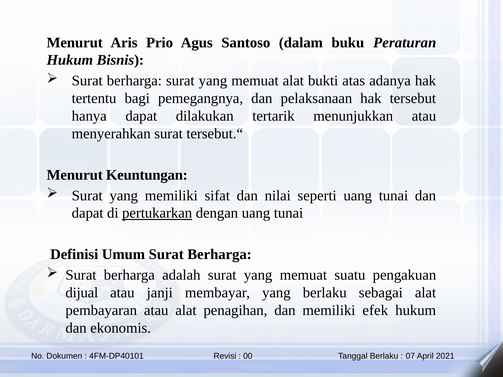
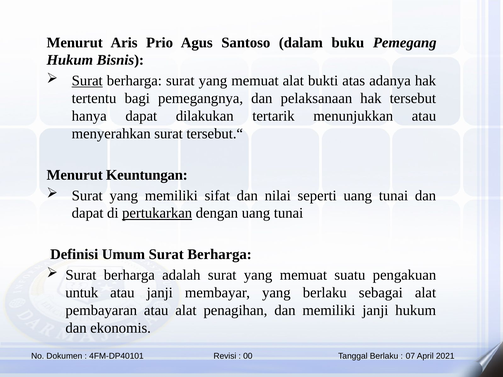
Peraturan: Peraturan -> Pemegang
Surat at (87, 81) underline: none -> present
dijual: dijual -> untuk
memiliki efek: efek -> janji
